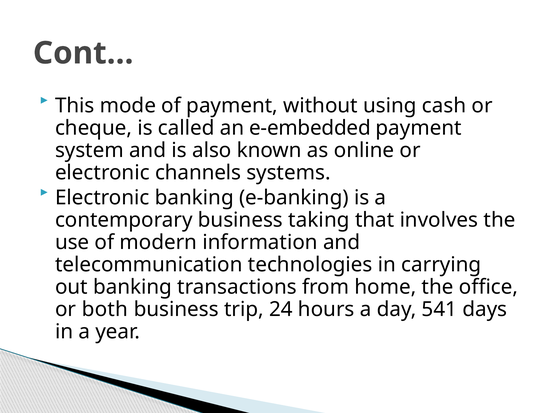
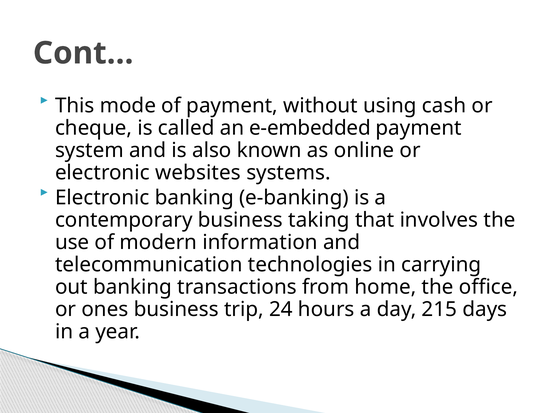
channels: channels -> websites
both: both -> ones
541: 541 -> 215
